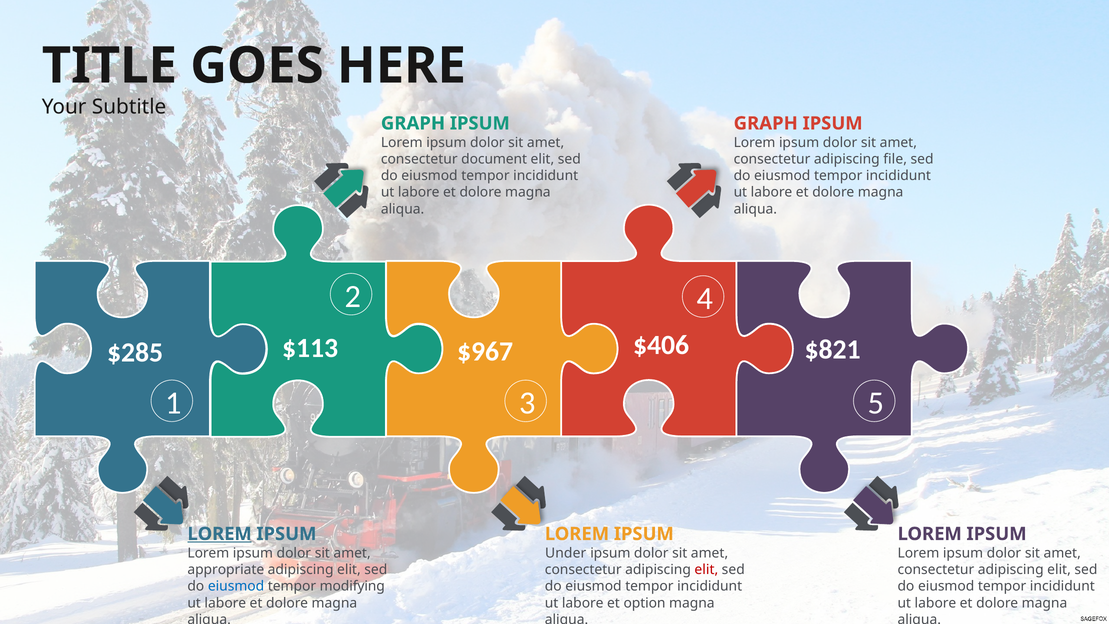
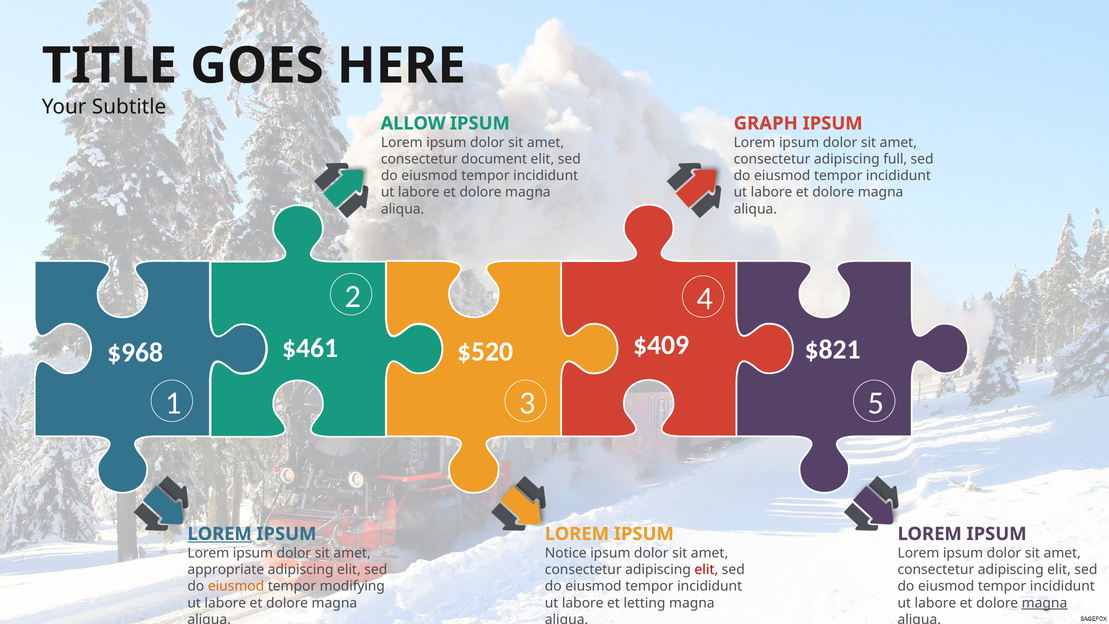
GRAPH at (413, 123): GRAPH -> ALLOW
file: file -> full
$406: $406 -> $409
$113: $113 -> $461
$967: $967 -> $520
$285: $285 -> $968
Under: Under -> Notice
eiusmod at (236, 586) colour: blue -> orange
option: option -> letting
magna at (1044, 603) underline: none -> present
